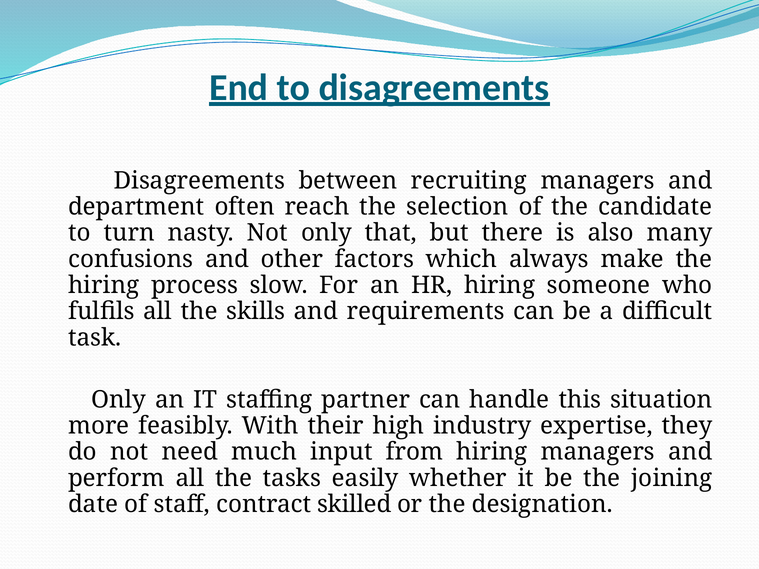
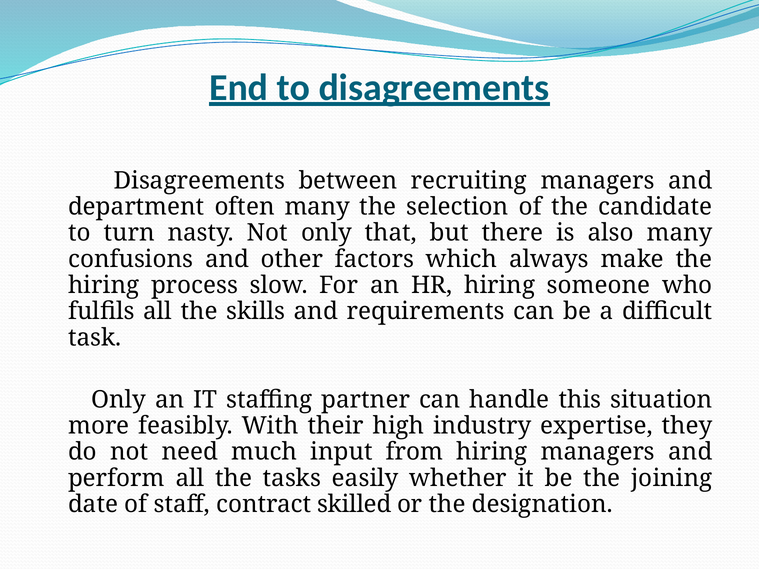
often reach: reach -> many
